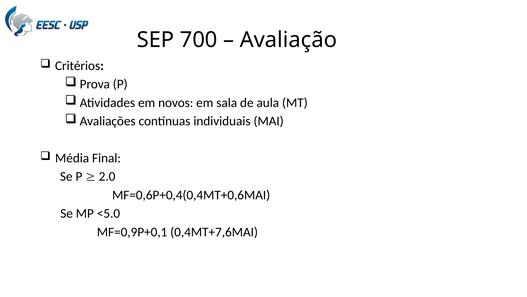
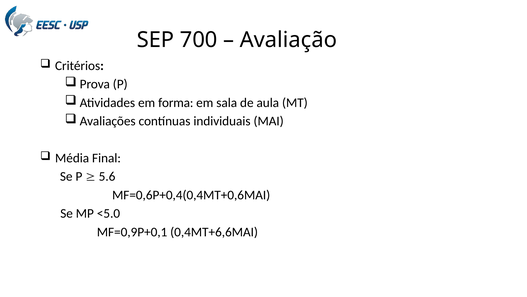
novos: novos -> forma
2.0: 2.0 -> 5.6
0,4MT+7,6MAI: 0,4MT+7,6MAI -> 0,4MT+6,6MAI
